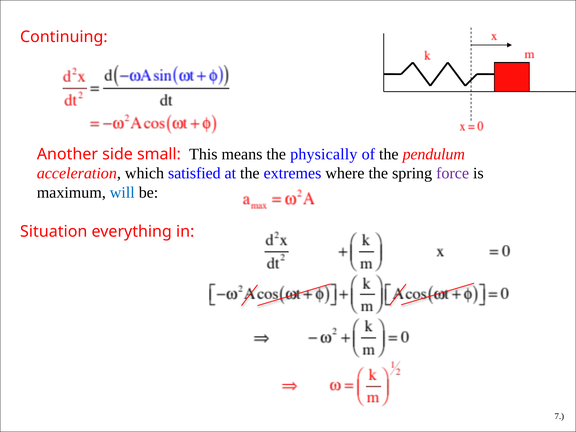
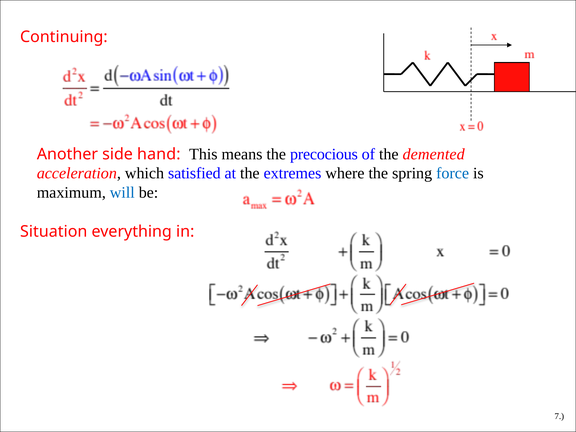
small: small -> hand
physically: physically -> precocious
pendulum: pendulum -> demented
force colour: purple -> blue
